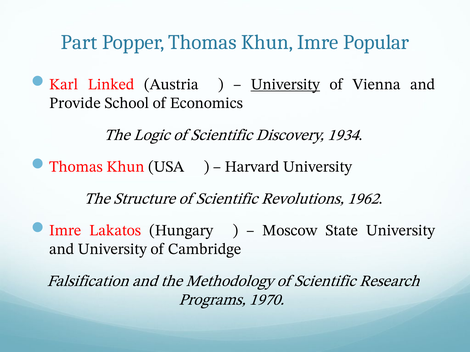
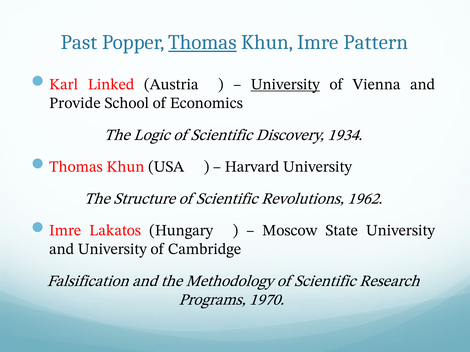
Part: Part -> Past
Thomas at (202, 42) underline: none -> present
Popular: Popular -> Pattern
